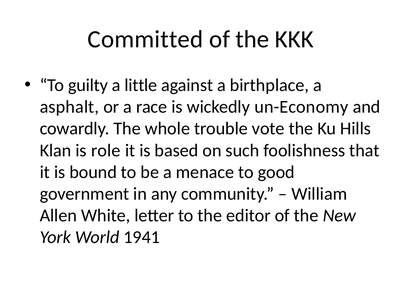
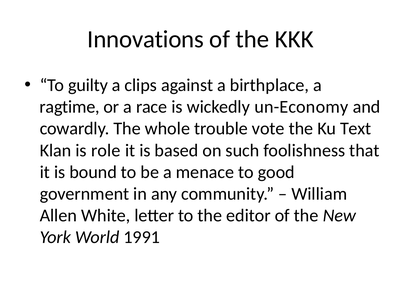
Committed: Committed -> Innovations
little: little -> clips
asphalt: asphalt -> ragtime
Hills: Hills -> Text
1941: 1941 -> 1991
